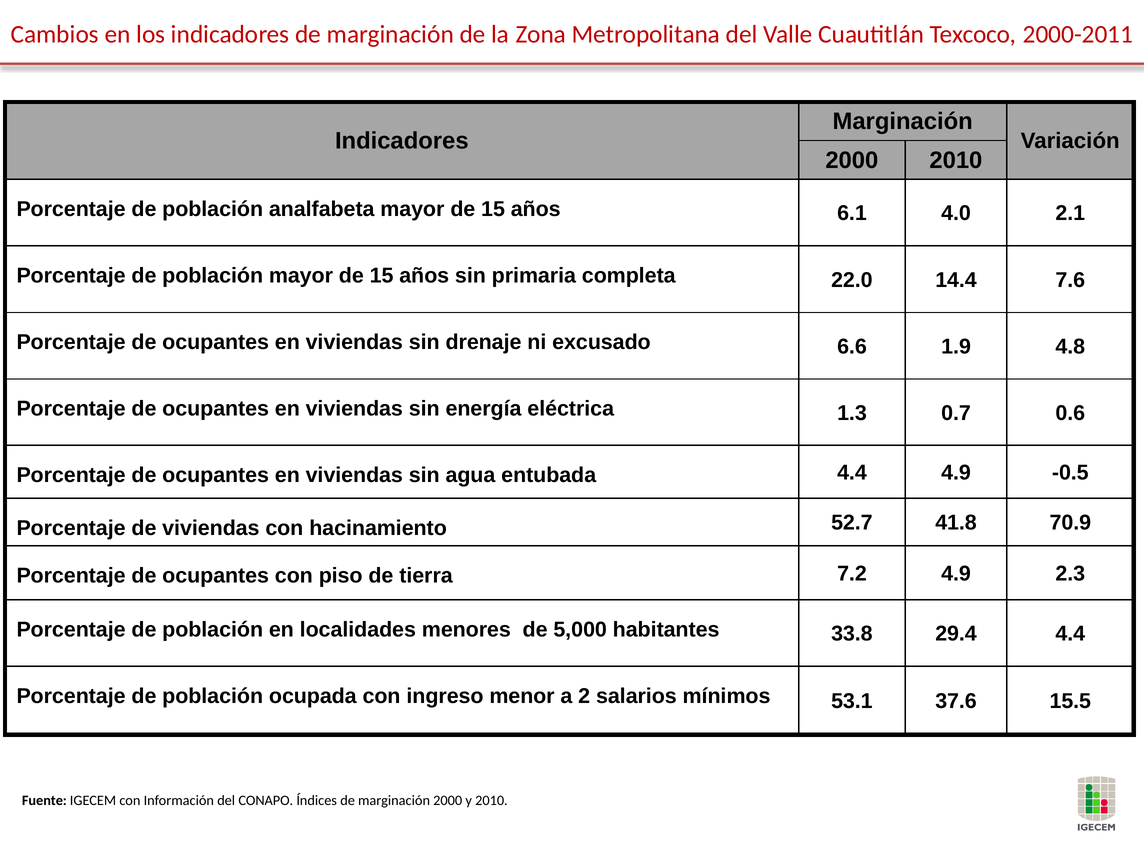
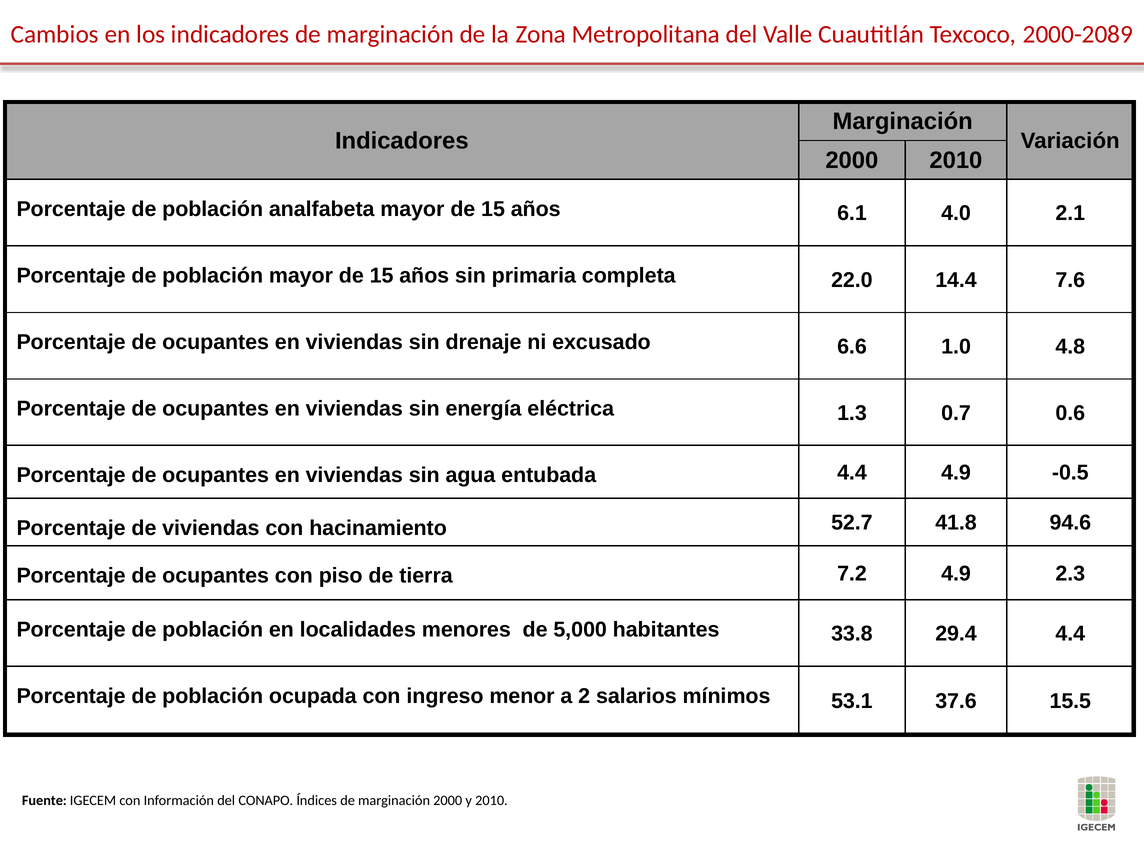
2000-2011: 2000-2011 -> 2000-2089
1.9: 1.9 -> 1.0
70.9: 70.9 -> 94.6
